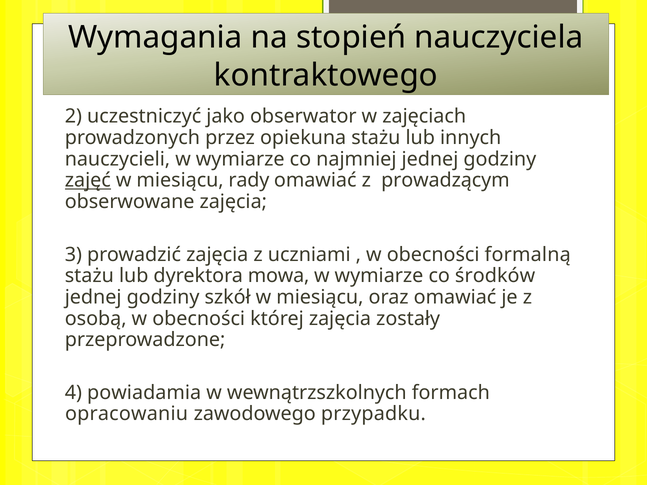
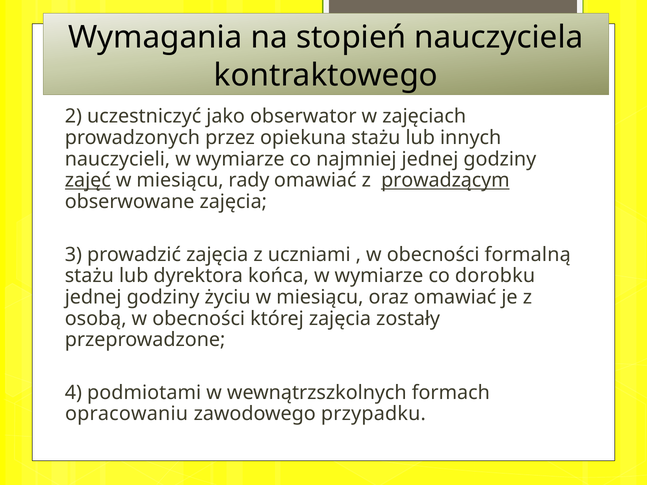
prowadzącym underline: none -> present
mowa: mowa -> końca
środków: środków -> dorobku
szkół: szkół -> życiu
powiadamia: powiadamia -> podmiotami
